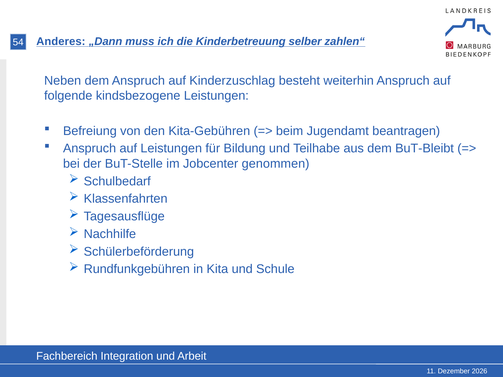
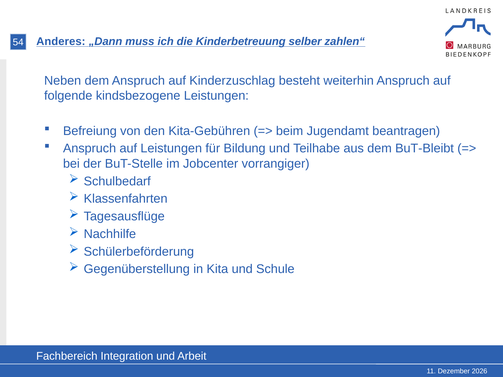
genommen: genommen -> vorrangiger
Rundfunkgebühren: Rundfunkgebühren -> Gegenüberstellung
